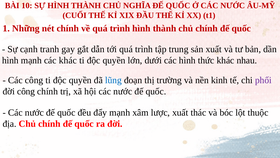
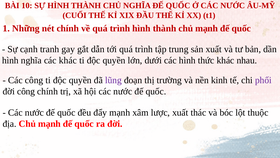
thành chủ chính: chính -> mạnh
hình mạnh: mạnh -> nghĩa
lũng colour: blue -> purple
địa Chủ chính: chính -> mạnh
